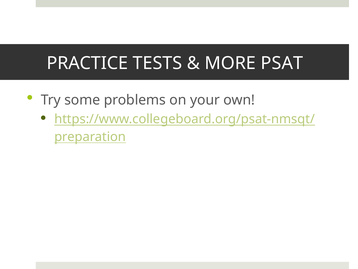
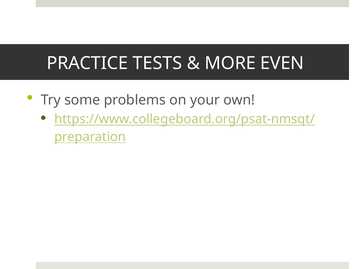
PSAT: PSAT -> EVEN
